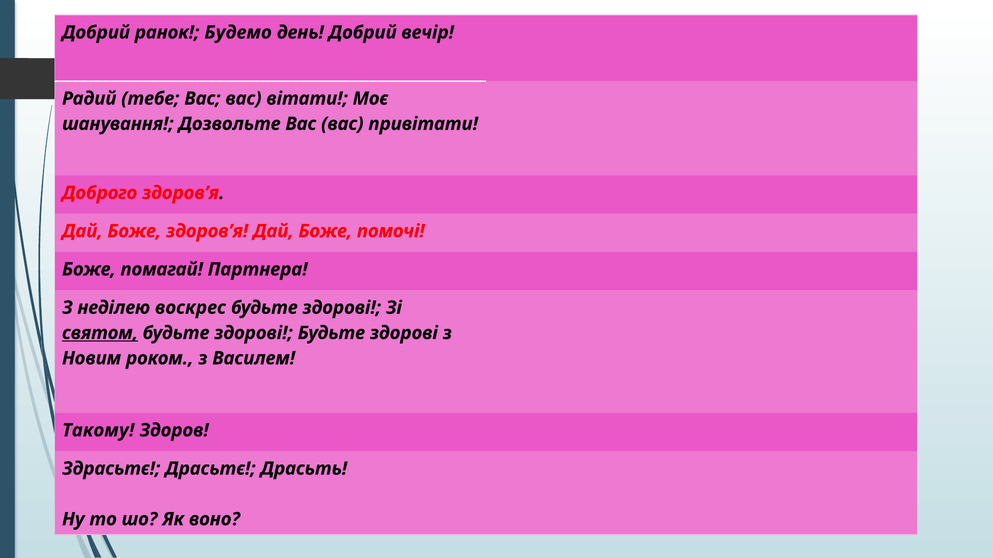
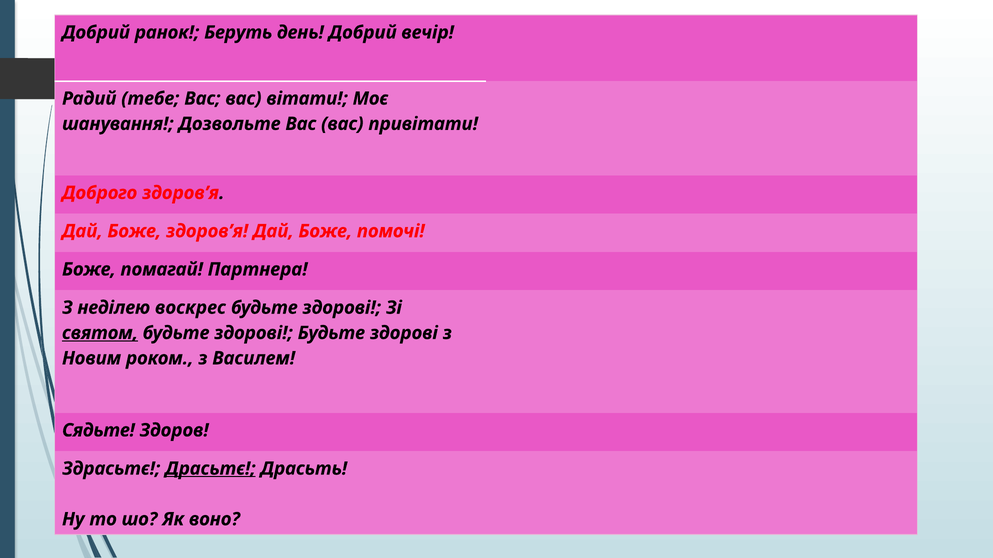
Будемо: Будемо -> Беруть
Такому: Такому -> Сядьте
Драсьтє underline: none -> present
